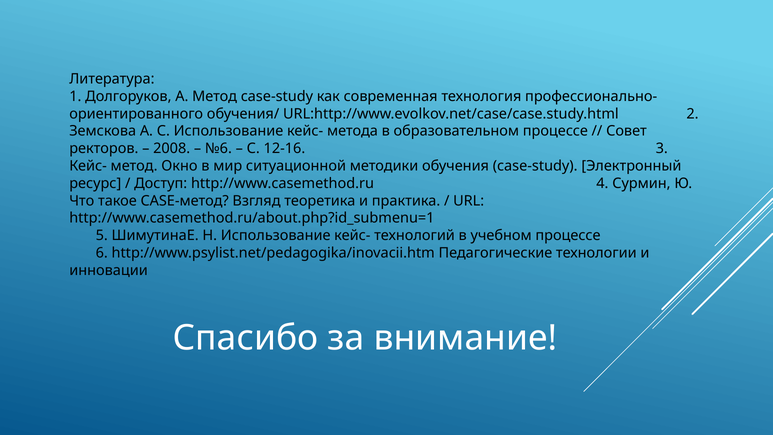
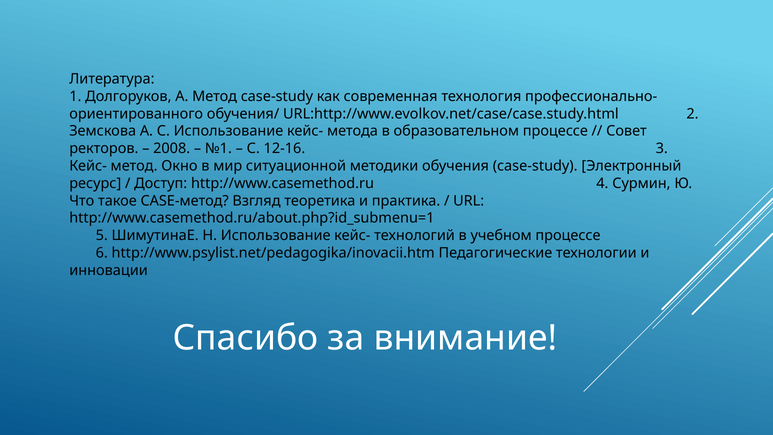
№6: №6 -> №1
